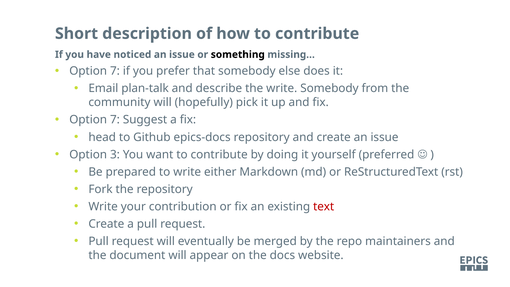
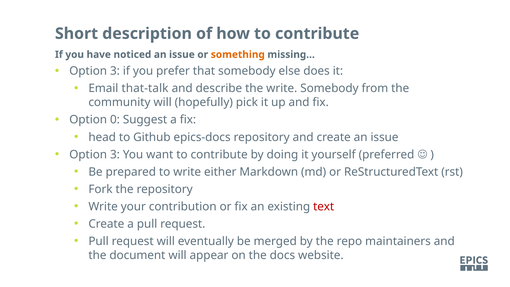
something colour: black -> orange
7 at (115, 71): 7 -> 3
plan-talk: plan-talk -> that-talk
7 at (115, 120): 7 -> 0
